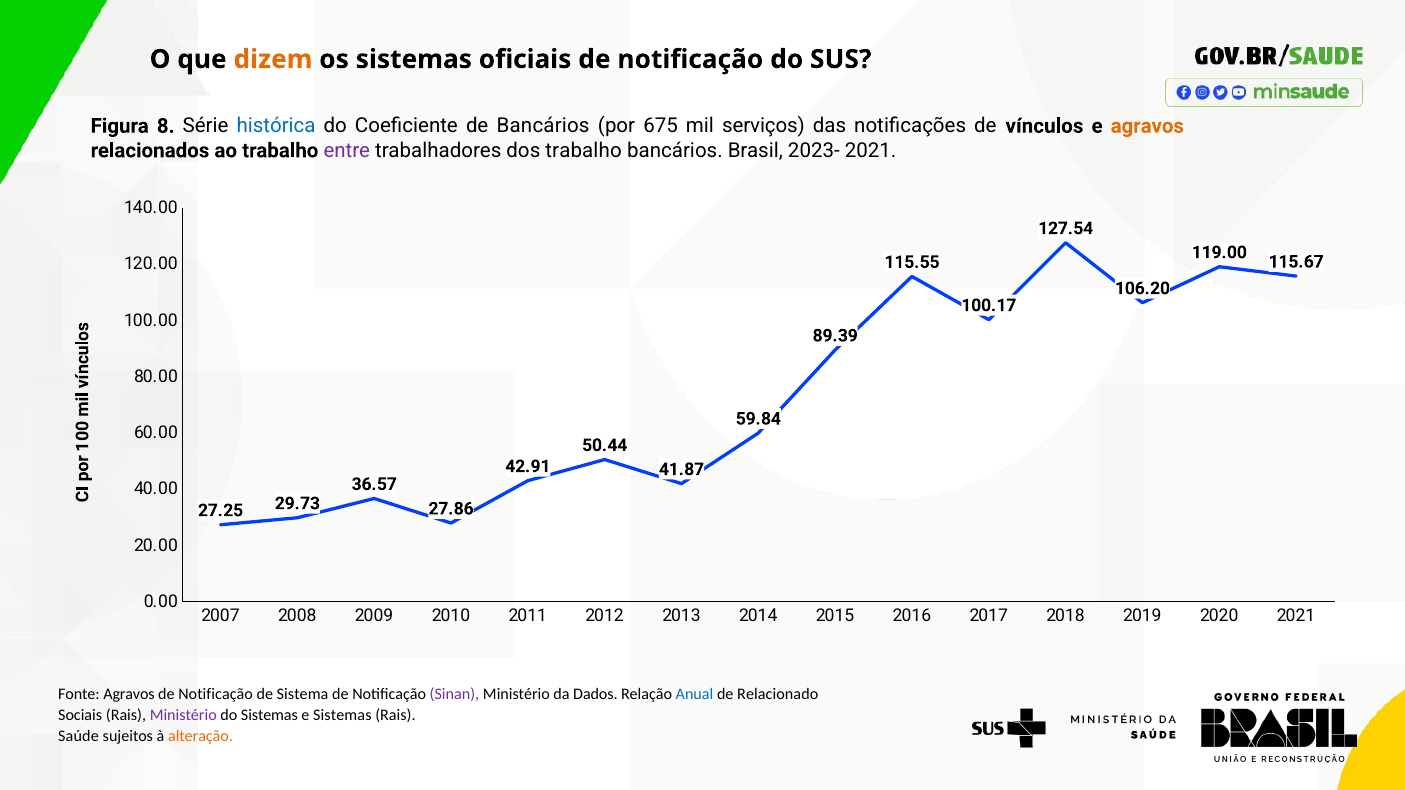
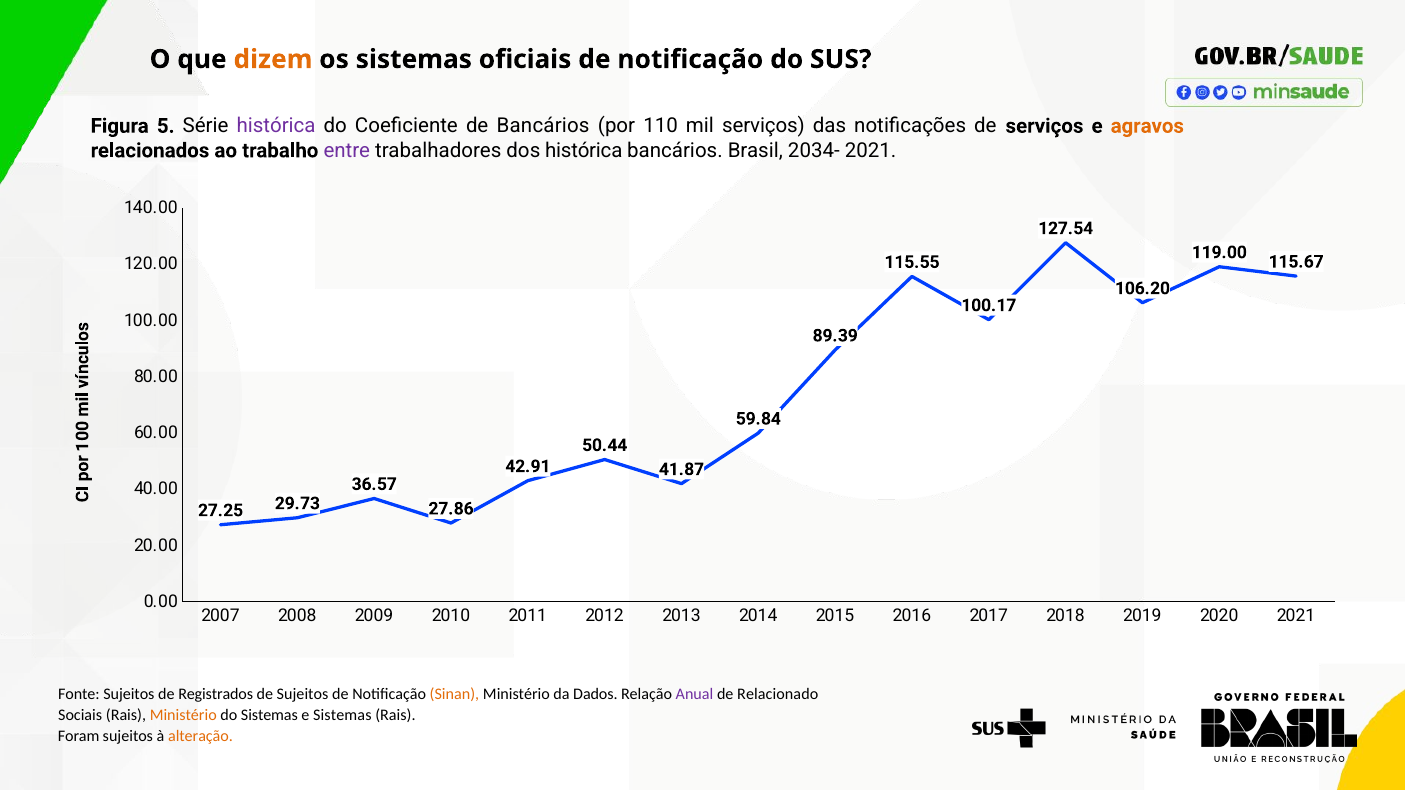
8: 8 -> 5
histórica at (276, 126) colour: blue -> purple
675: 675 -> 110
de vínculos: vínculos -> serviços
dos trabalho: trabalho -> histórica
2023-: 2023- -> 2034-
Fonte Agravos: Agravos -> Sujeitos
Notificação at (216, 695): Notificação -> Registrados
de Sistema: Sistema -> Sujeitos
Sinan colour: purple -> orange
Anual colour: blue -> purple
Ministério at (183, 715) colour: purple -> orange
Saúde: Saúde -> Foram
